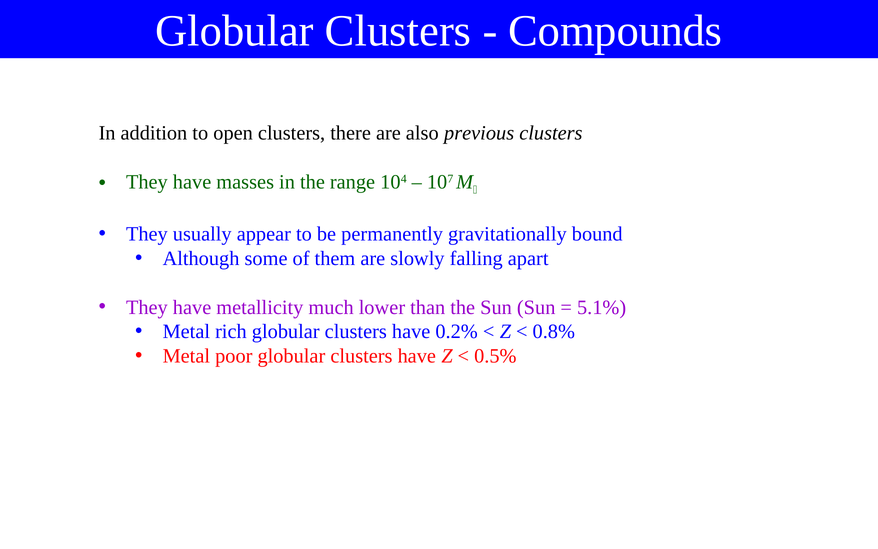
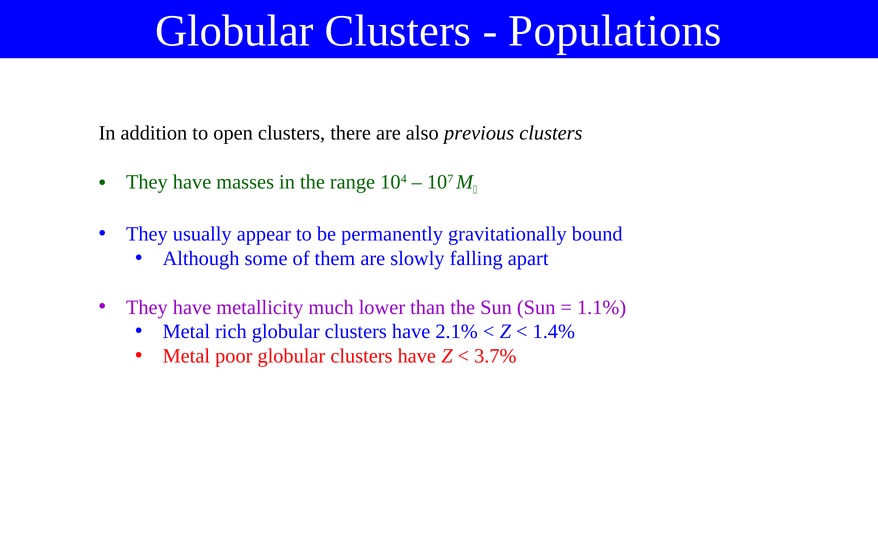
Compounds: Compounds -> Populations
5.1%: 5.1% -> 1.1%
0.2%: 0.2% -> 2.1%
0.8%: 0.8% -> 1.4%
0.5%: 0.5% -> 3.7%
